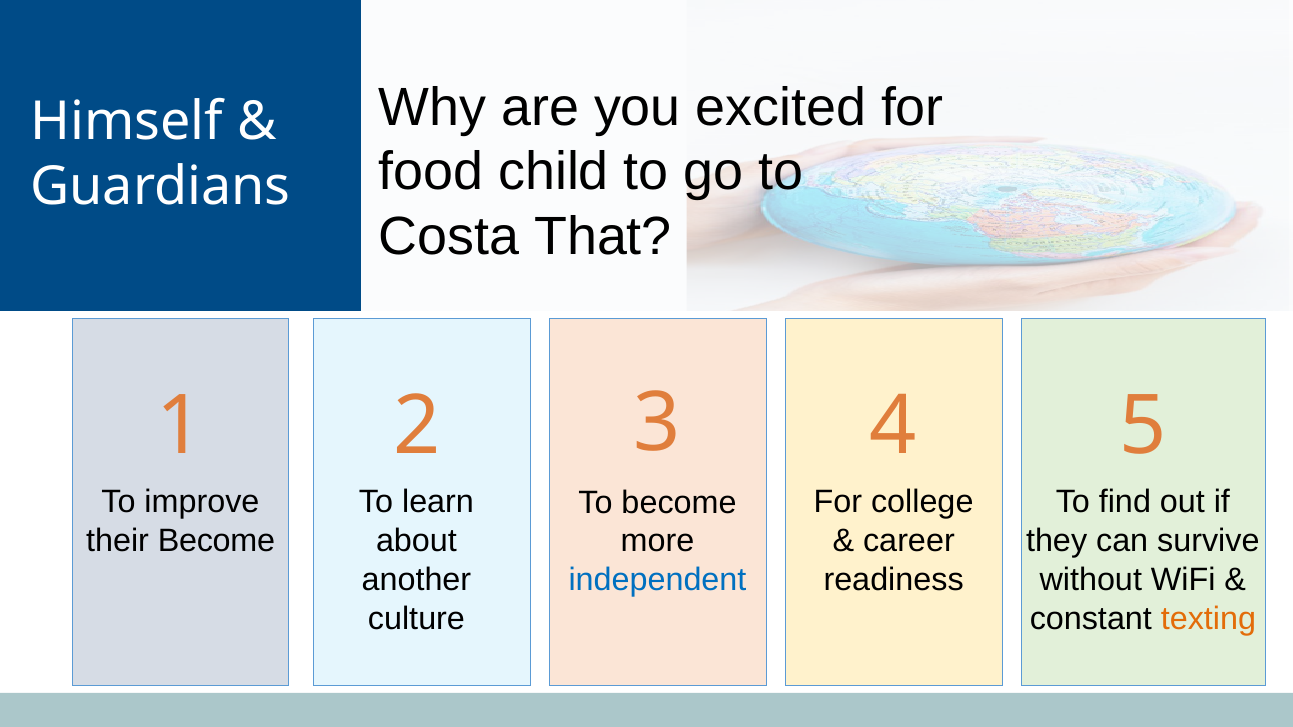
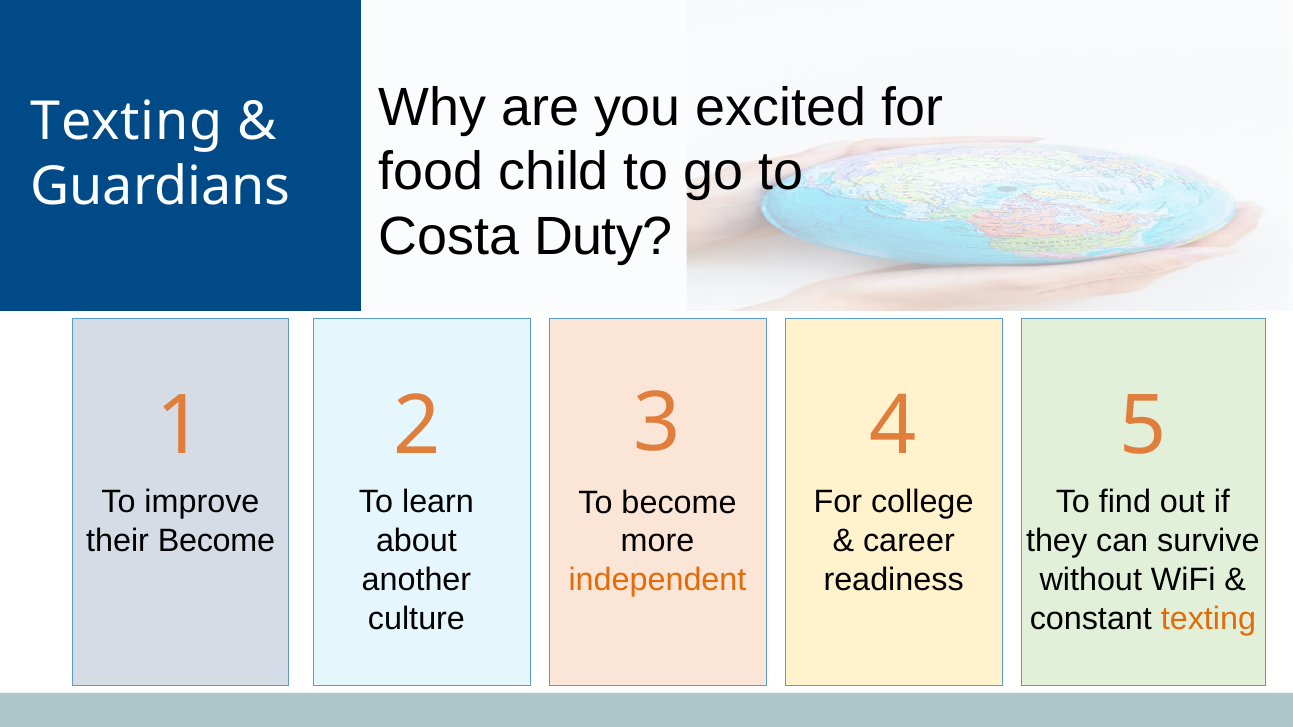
Himself at (127, 122): Himself -> Texting
That: That -> Duty
independent colour: blue -> orange
